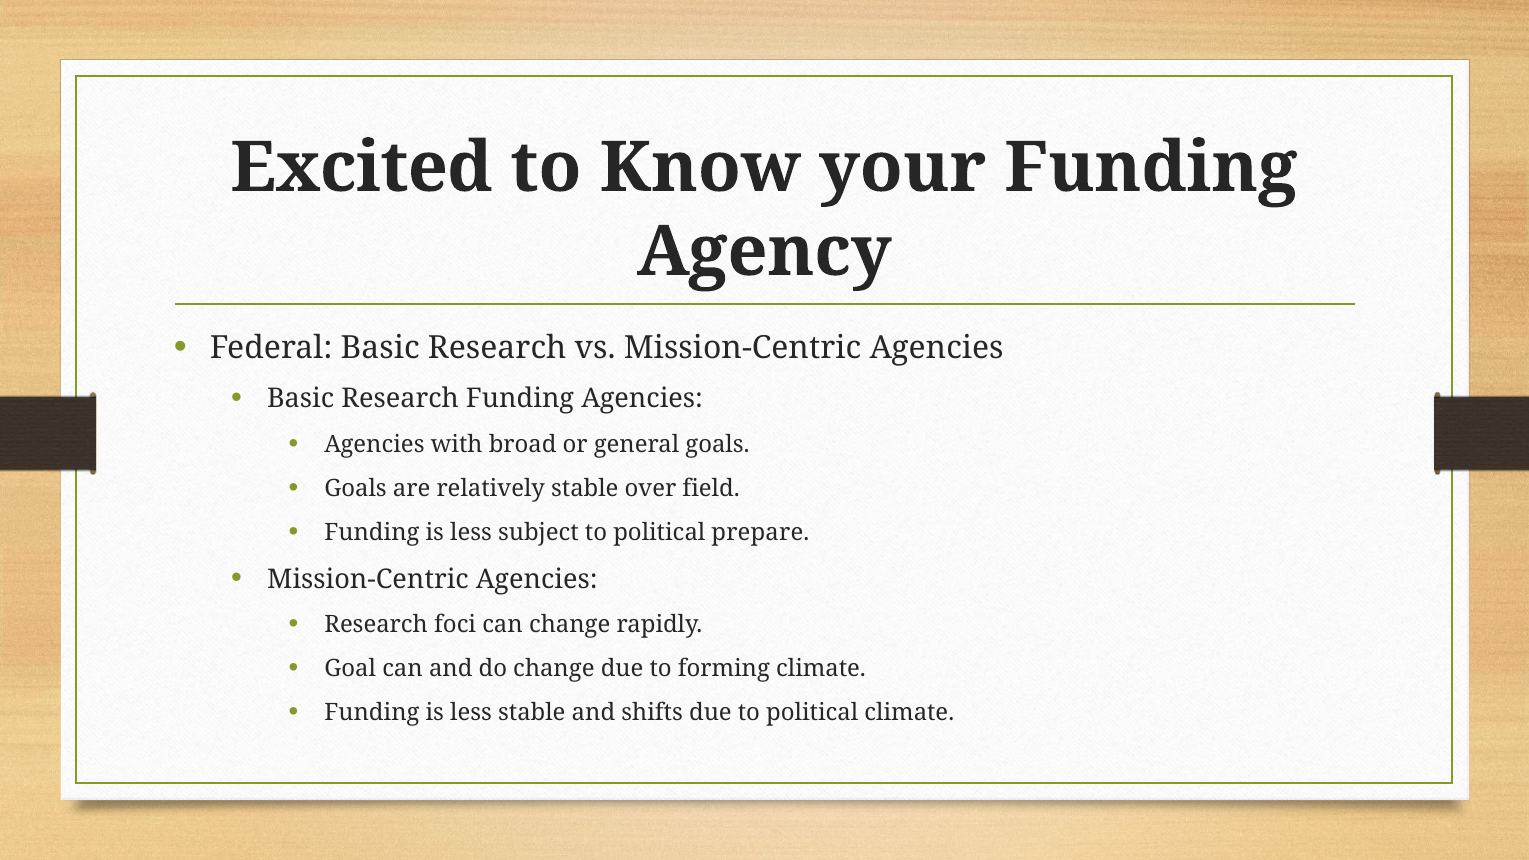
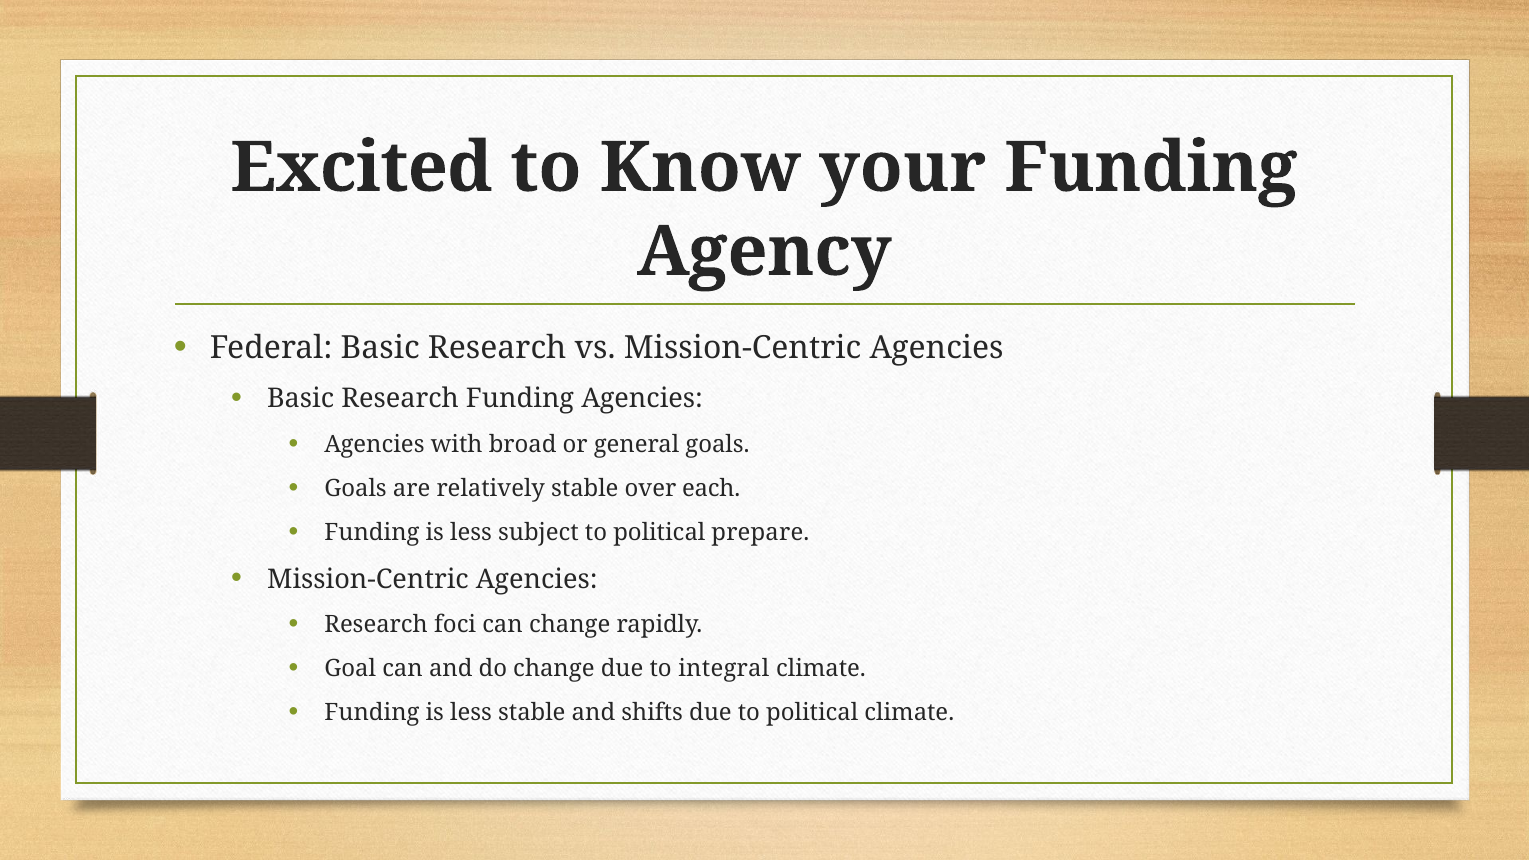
field: field -> each
forming: forming -> integral
